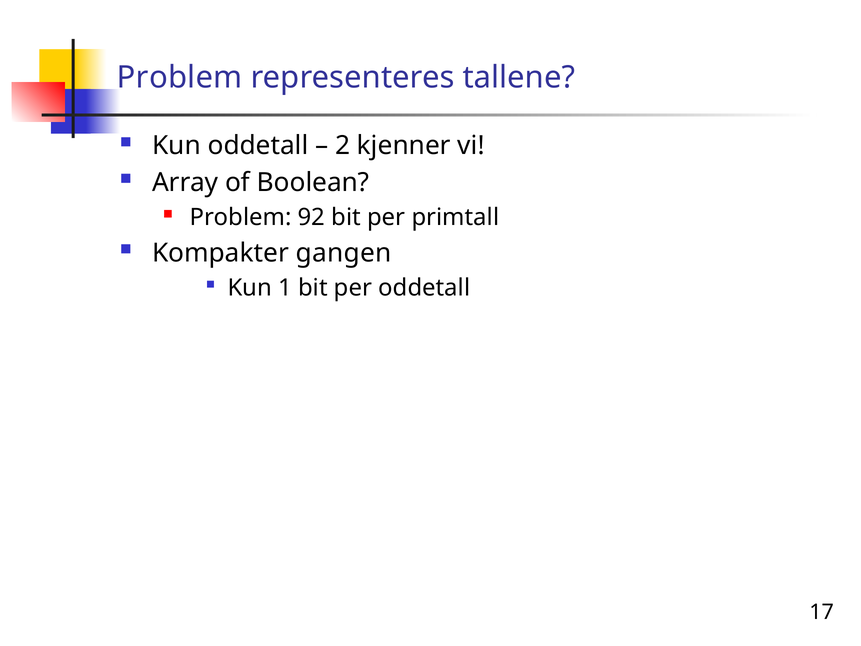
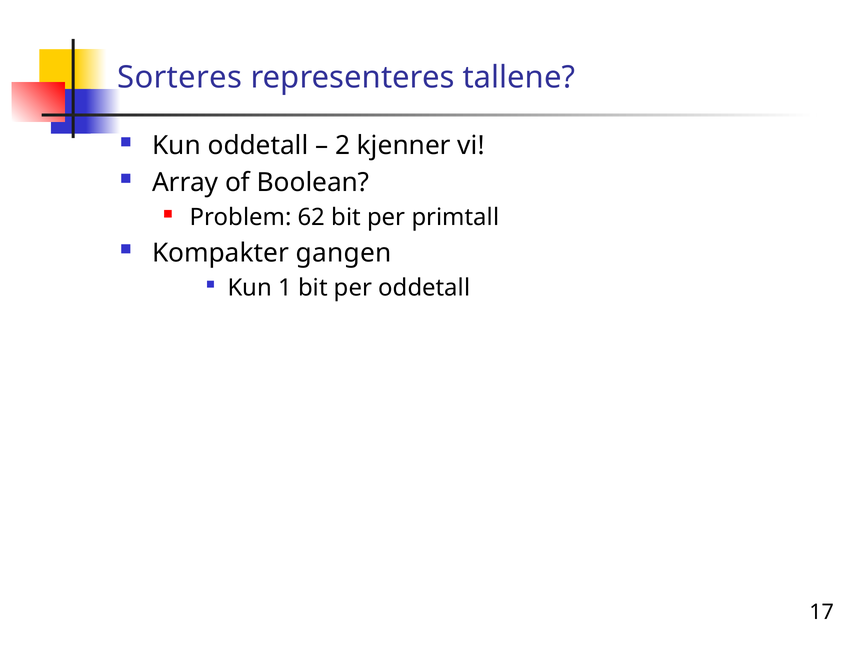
Problem at (180, 77): Problem -> Sorteres
92: 92 -> 62
